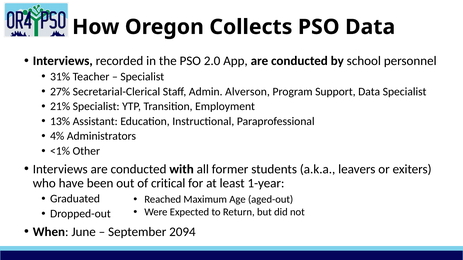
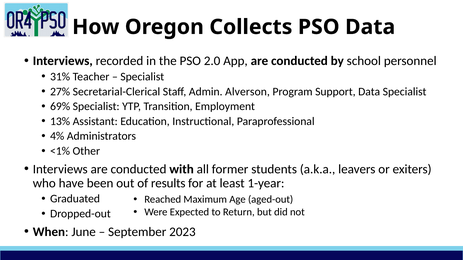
21%: 21% -> 69%
critical: critical -> results
2094: 2094 -> 2023
